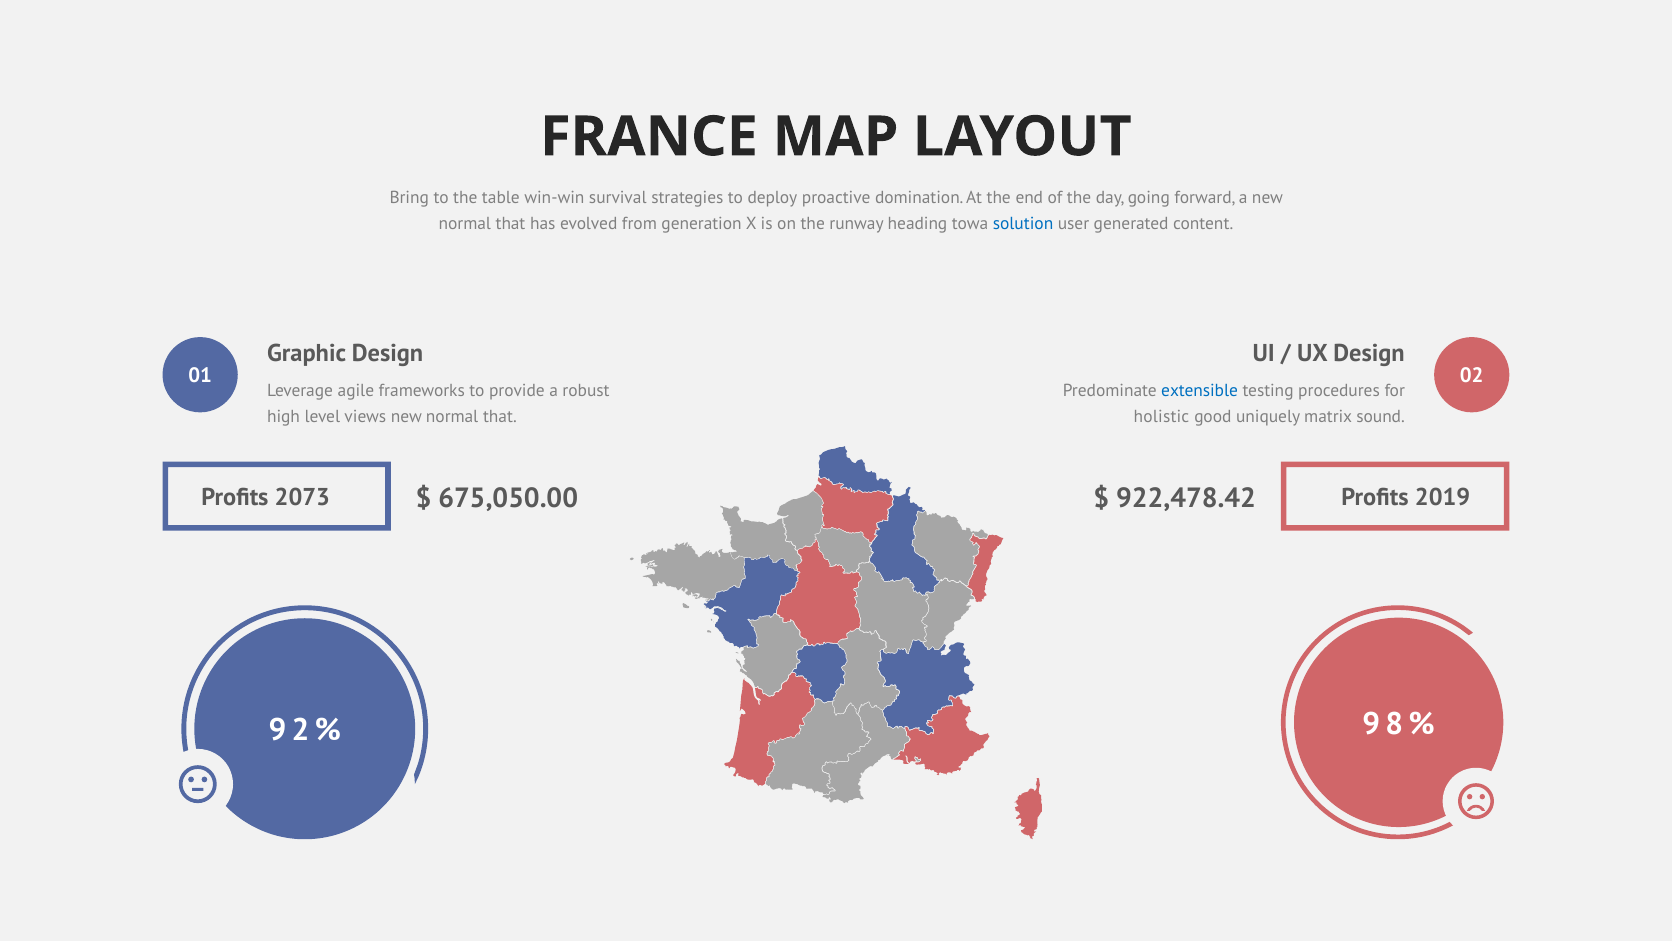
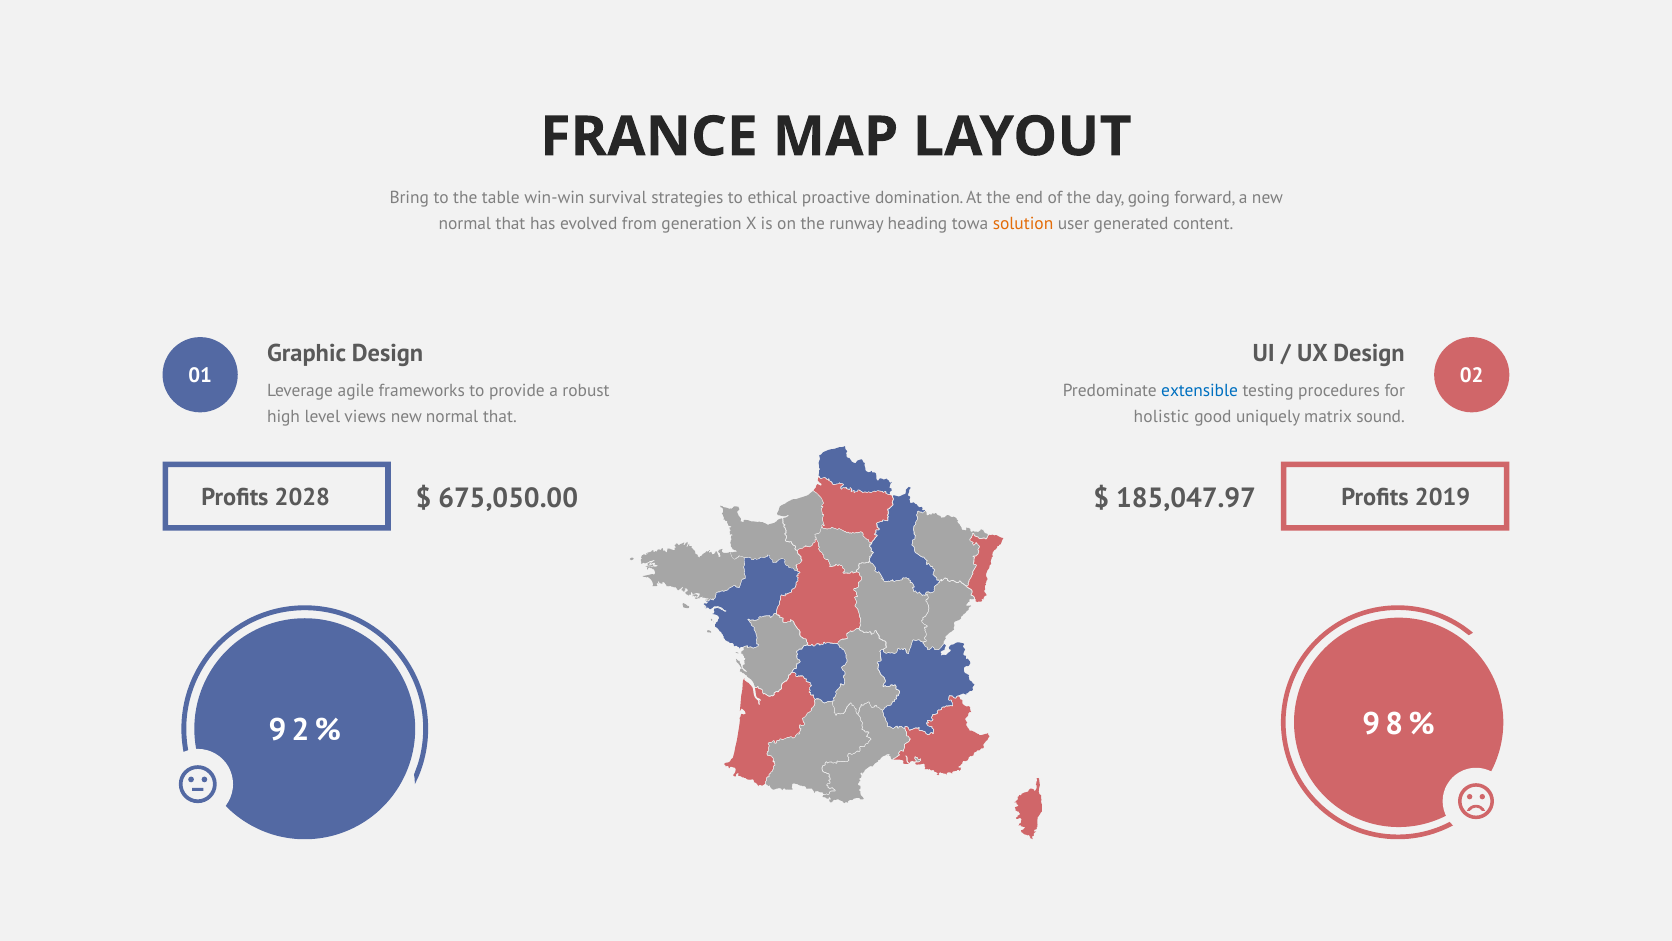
deploy: deploy -> ethical
solution colour: blue -> orange
922,478.42: 922,478.42 -> 185,047.97
2073: 2073 -> 2028
